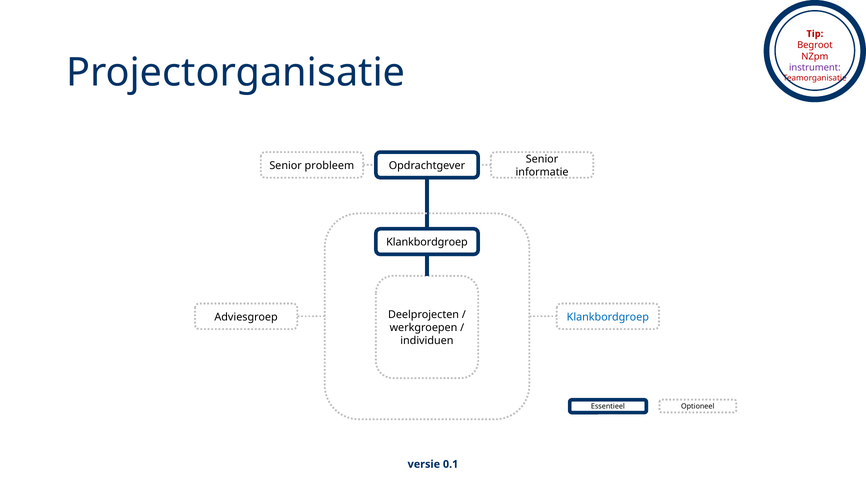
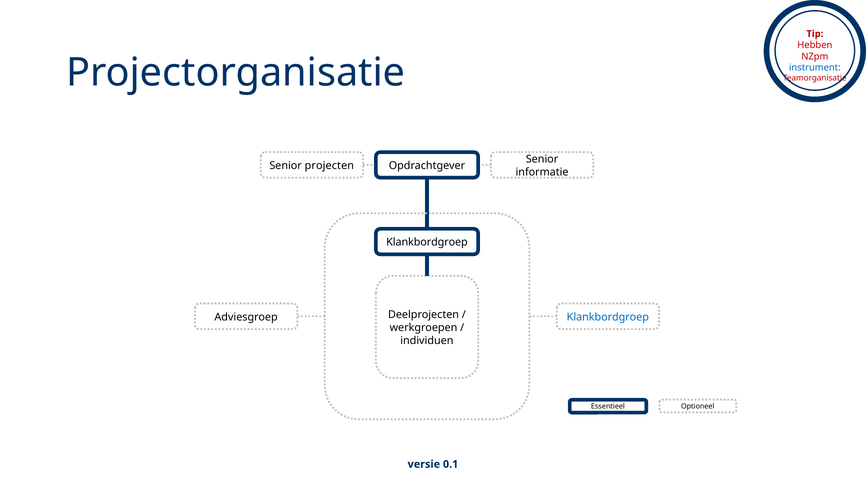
Begroot: Begroot -> Hebben
instrument colour: purple -> blue
probleem: probleem -> projecten
